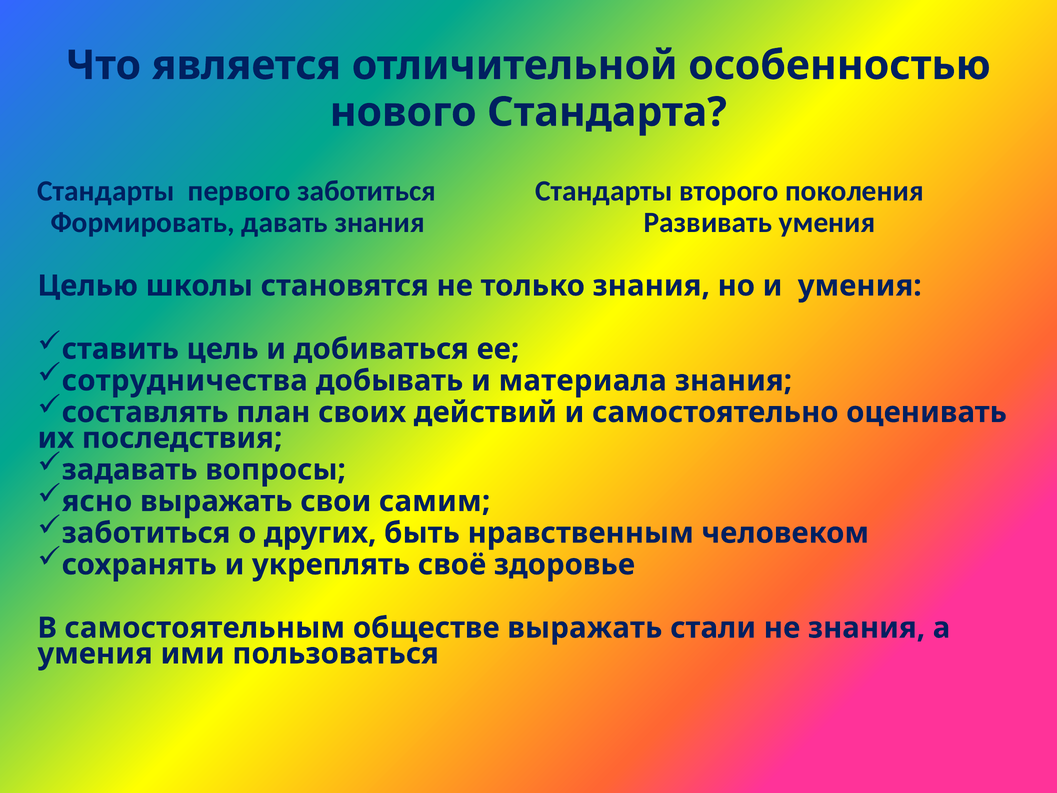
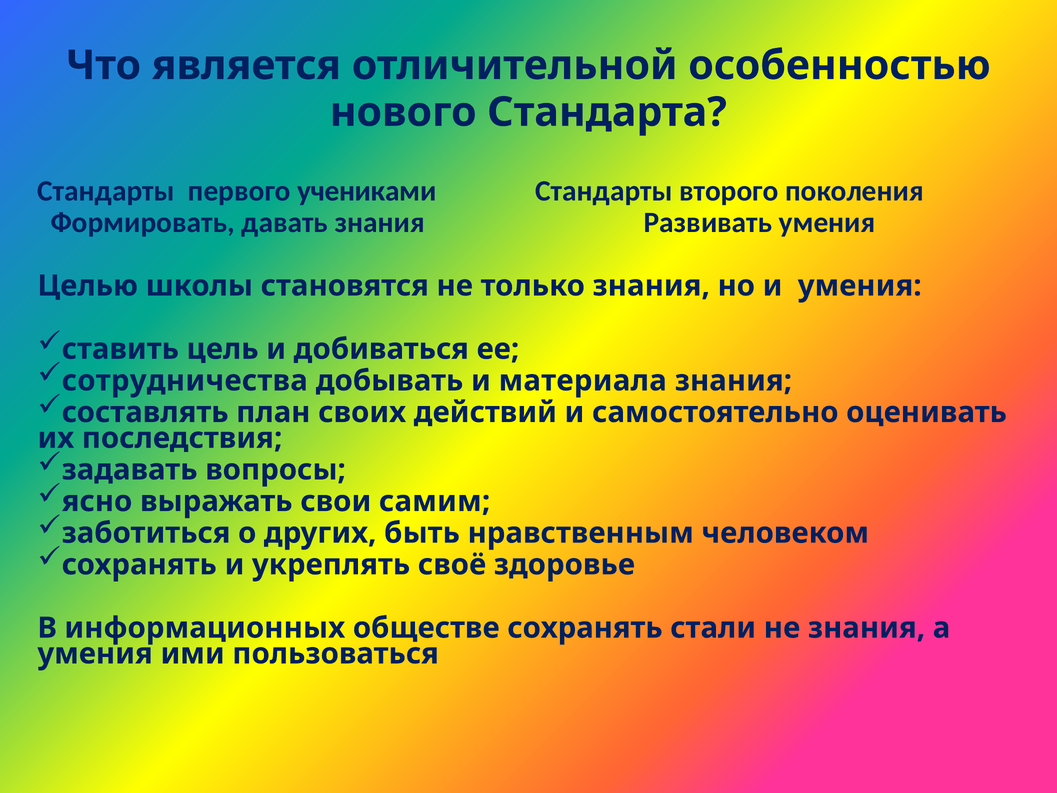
первого заботиться: заботиться -> учениками
самостоятельным: самостоятельным -> информационных
обществе выражать: выражать -> сохранять
